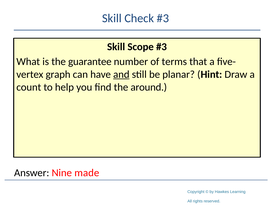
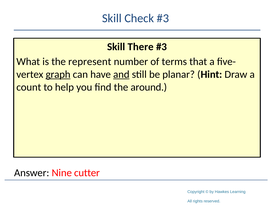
Scope: Scope -> There
guarantee: guarantee -> represent
graph underline: none -> present
made: made -> cutter
